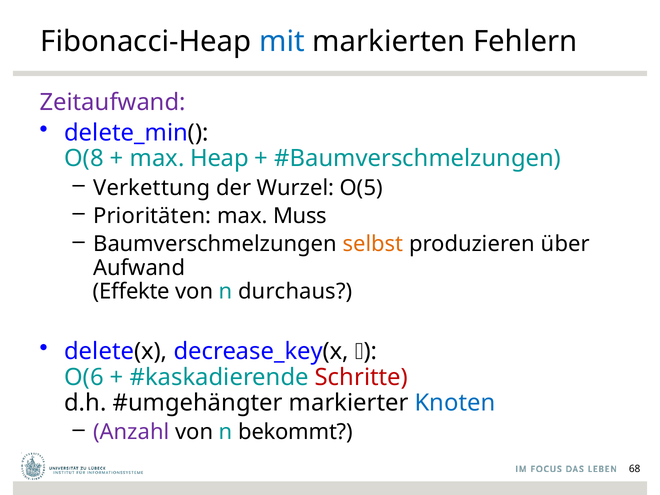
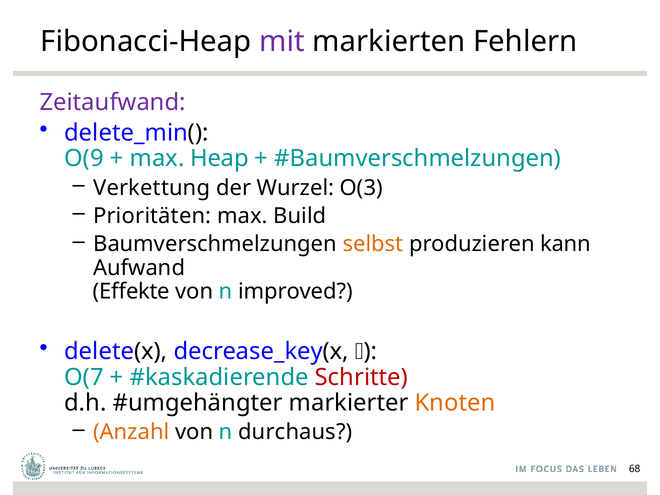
mit colour: blue -> purple
O(8: O(8 -> O(9
O(5: O(5 -> O(3
Muss: Muss -> Build
über: über -> kann
durchaus: durchaus -> improved
O(6: O(6 -> O(7
Knoten colour: blue -> orange
Anzahl colour: purple -> orange
bekommt: bekommt -> durchaus
